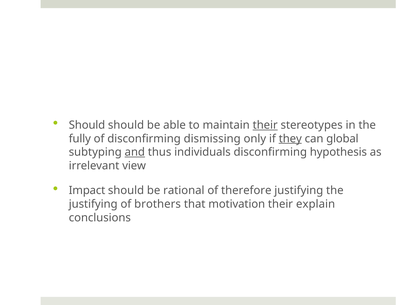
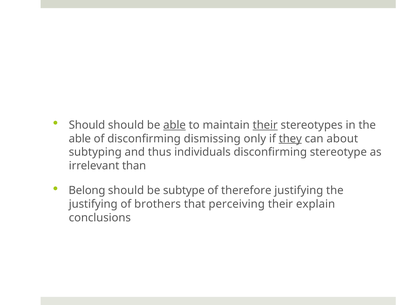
able at (175, 125) underline: none -> present
fully at (80, 138): fully -> able
global: global -> about
and underline: present -> none
hypothesis: hypothesis -> stereotype
view: view -> than
Impact: Impact -> Belong
rational: rational -> subtype
motivation: motivation -> perceiving
